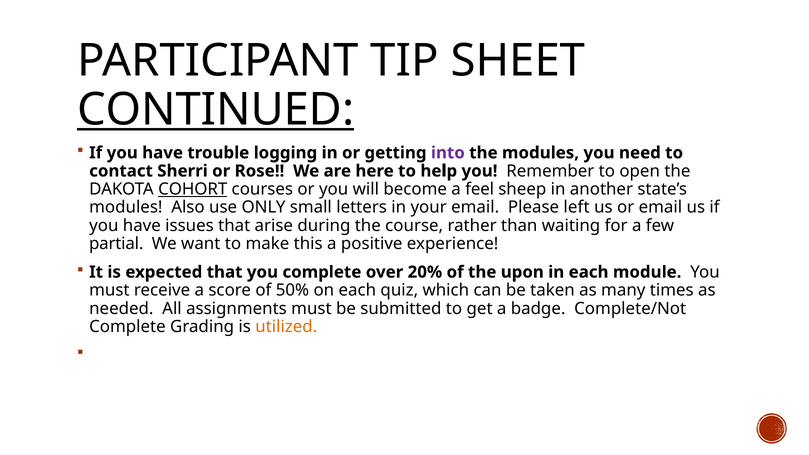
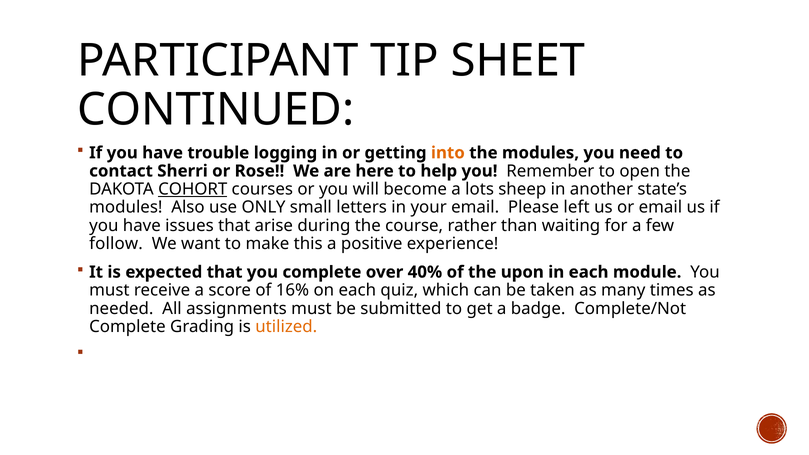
CONTINUED underline: present -> none
into colour: purple -> orange
feel: feel -> lots
partial: partial -> follow
20%: 20% -> 40%
50%: 50% -> 16%
